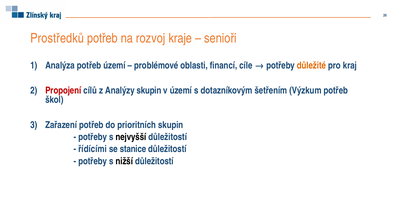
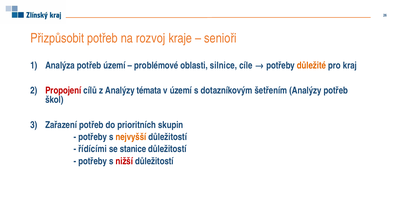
Prostředků: Prostředků -> Přizpůsobit
financí: financí -> silnice
Analýzy skupin: skupin -> témata
šetřením Výzkum: Výzkum -> Analýzy
nejvyšší colour: black -> orange
nižší colour: black -> red
